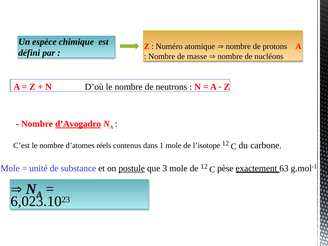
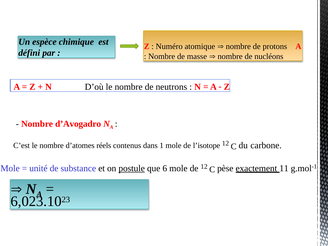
d’Avogadro underline: present -> none
3: 3 -> 6
63: 63 -> 11
